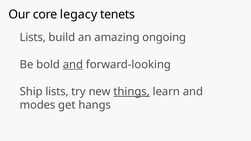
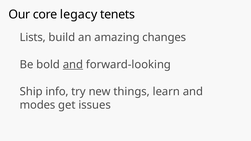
ongoing: ongoing -> changes
Ship lists: lists -> info
things underline: present -> none
hangs: hangs -> issues
